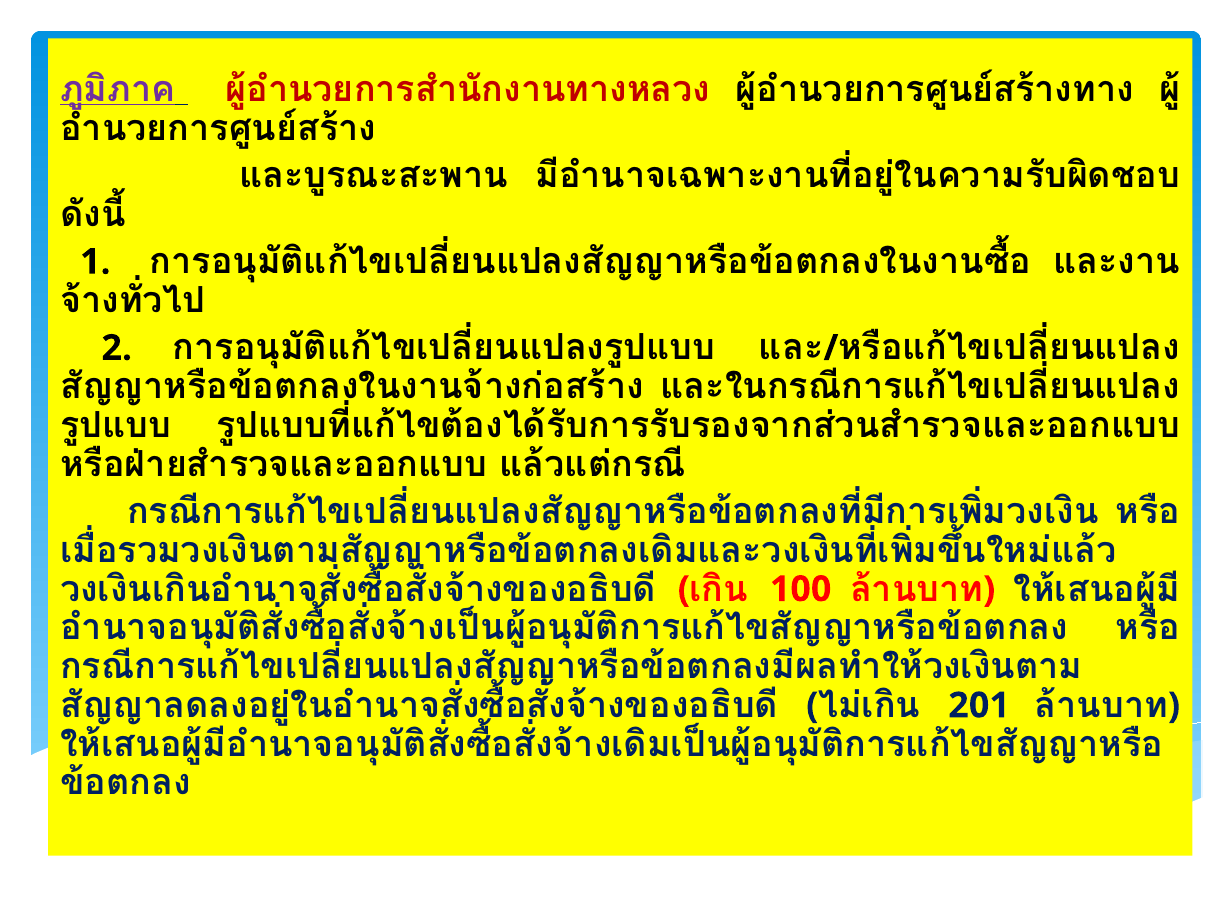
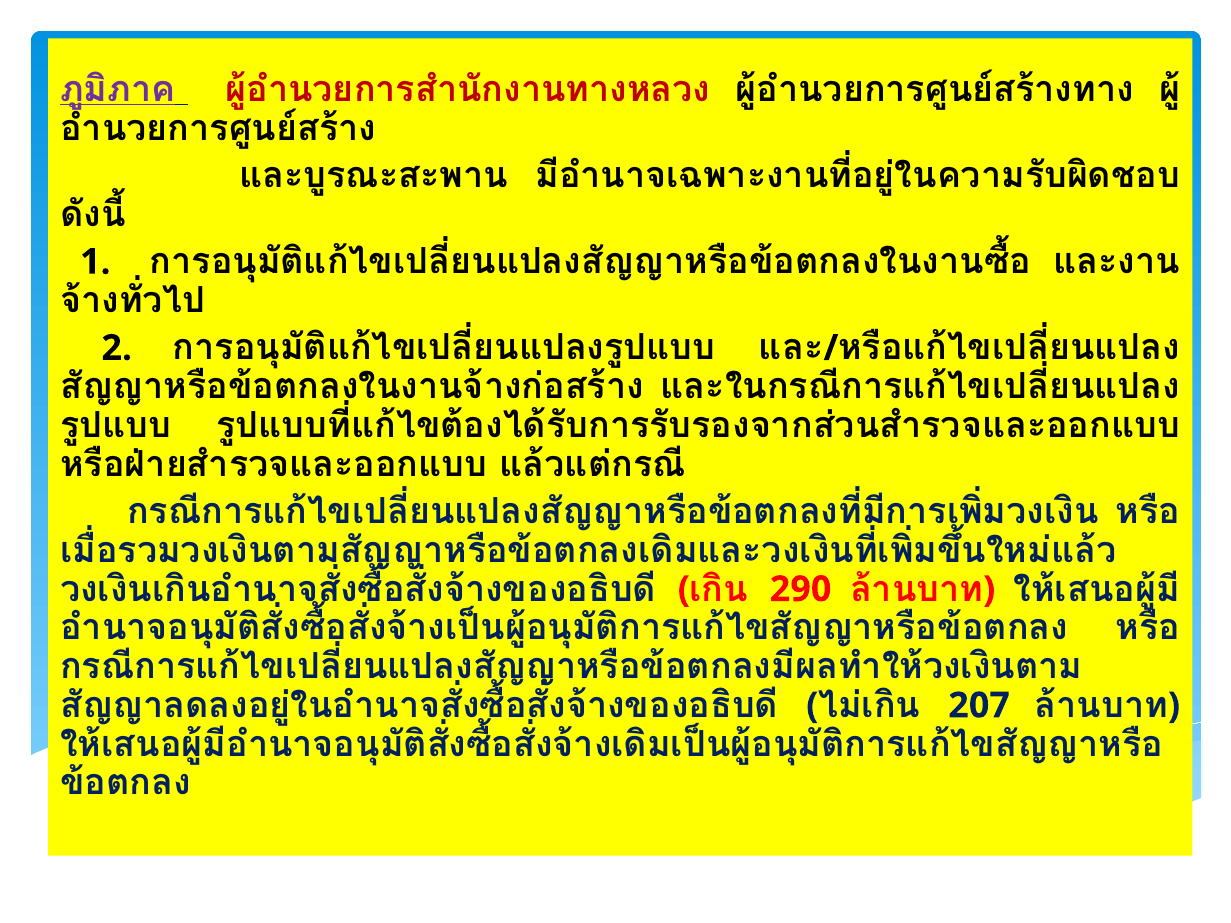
100: 100 -> 290
201: 201 -> 207
